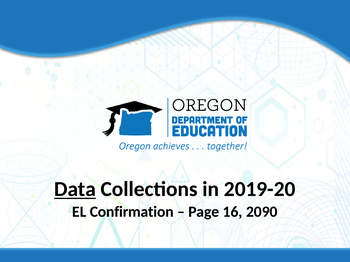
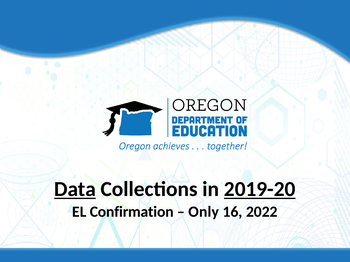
2019-20 underline: none -> present
Page: Page -> Only
2090: 2090 -> 2022
